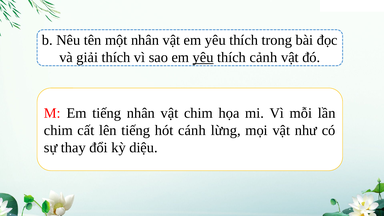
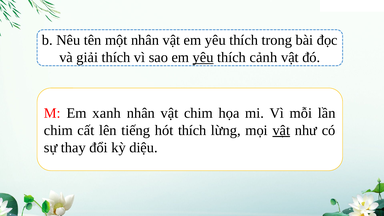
Em tiếng: tiếng -> xanh
hót cánh: cánh -> thích
vật at (281, 130) underline: none -> present
